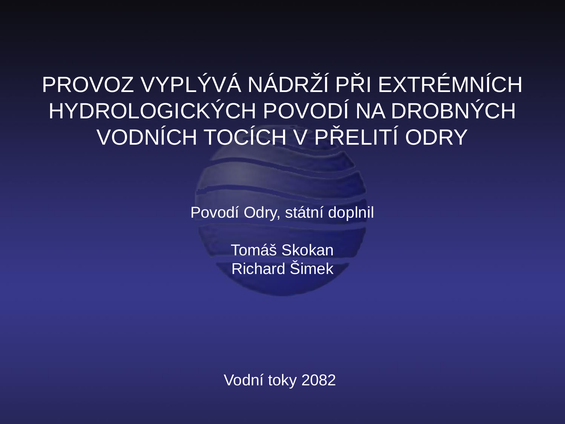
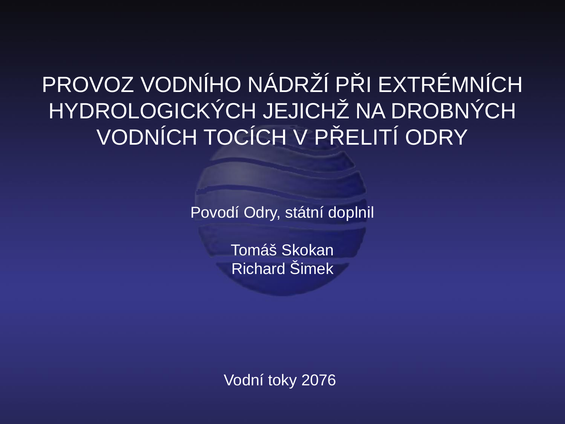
VYPLÝVÁ: VYPLÝVÁ -> VODNÍHO
HYDROLOGICKÝCH POVODÍ: POVODÍ -> JEJICHŽ
2082: 2082 -> 2076
